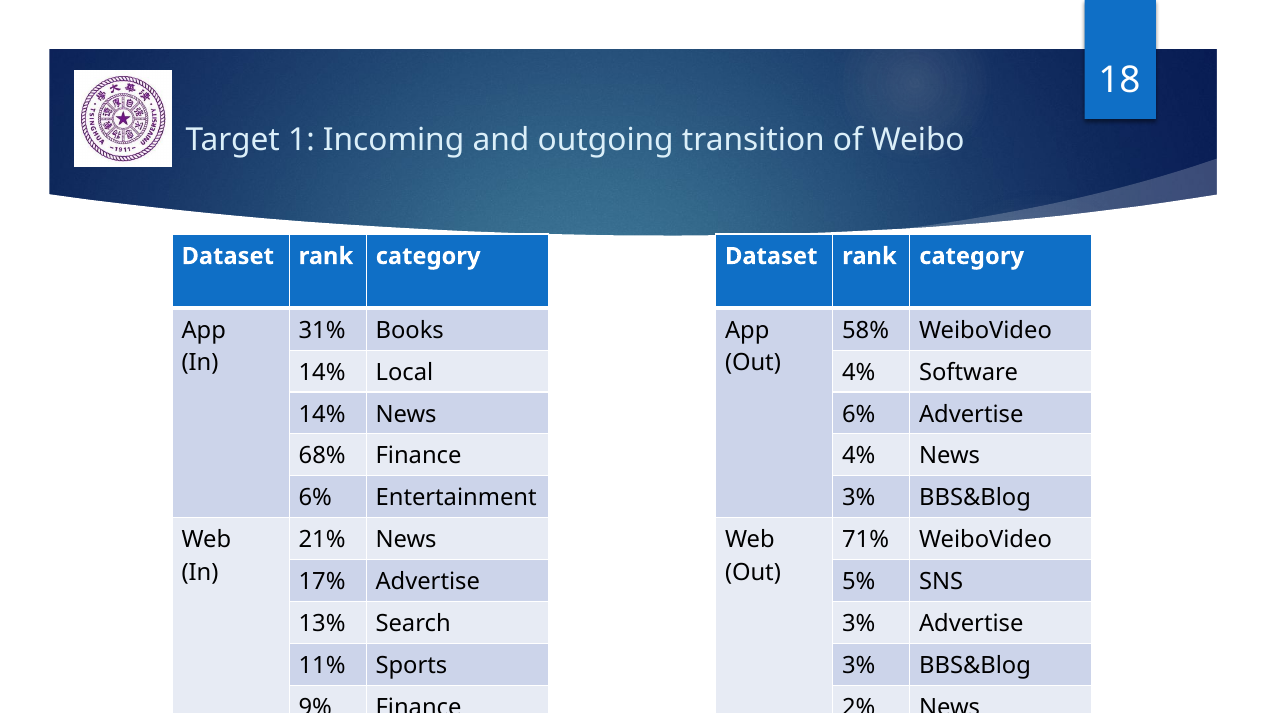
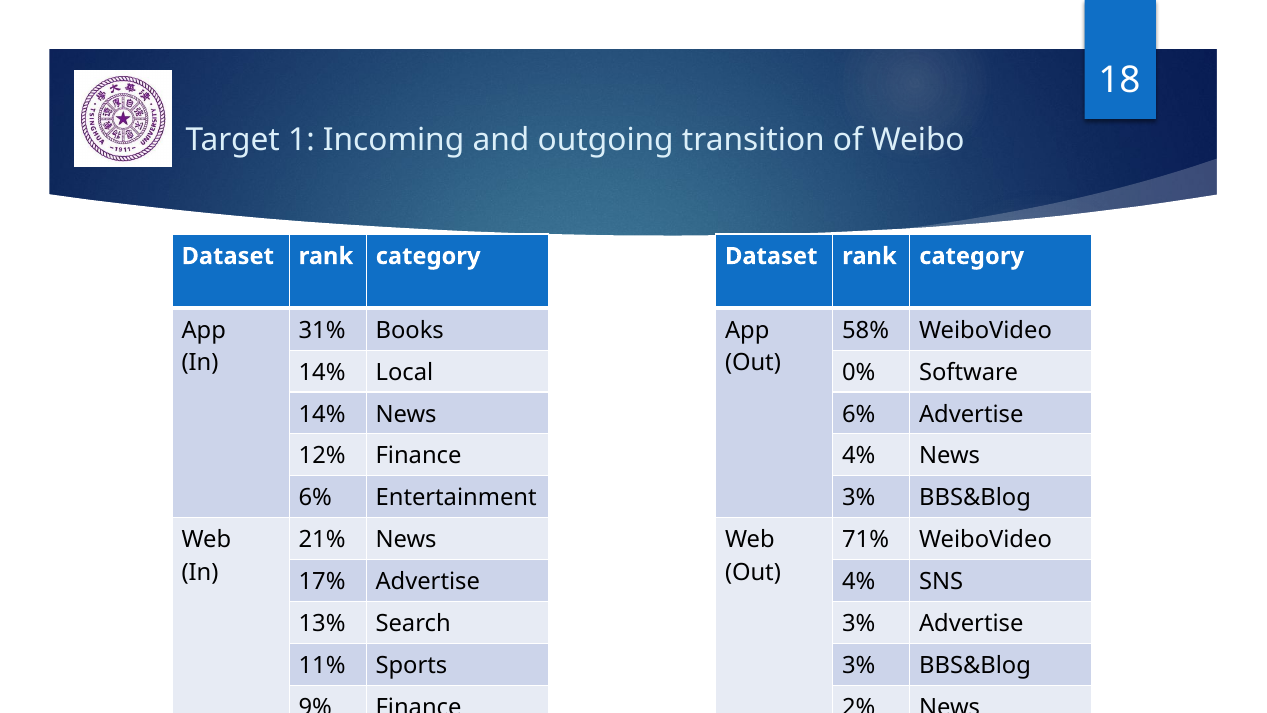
4% at (859, 372): 4% -> 0%
68%: 68% -> 12%
5% at (859, 581): 5% -> 4%
